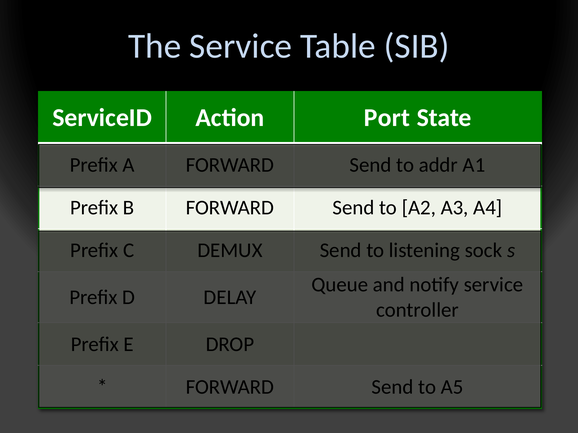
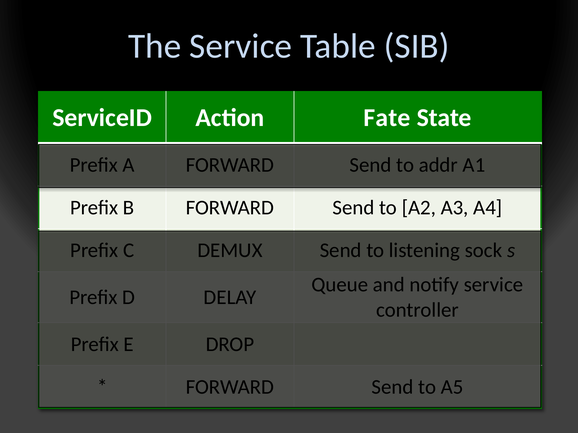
Port: Port -> Fate
